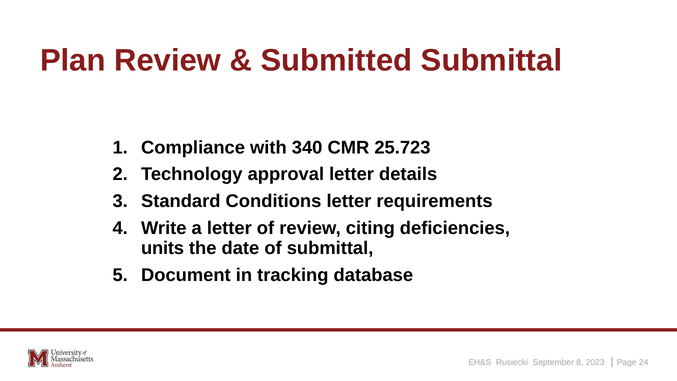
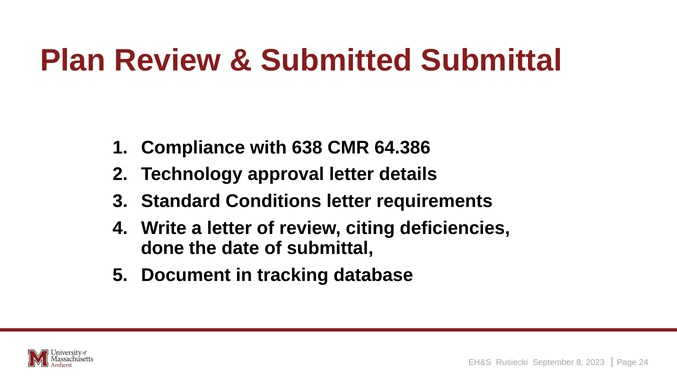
340: 340 -> 638
25.723: 25.723 -> 64.386
units: units -> done
